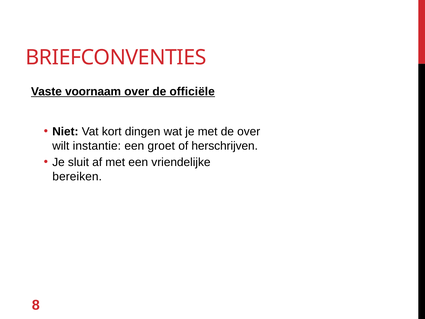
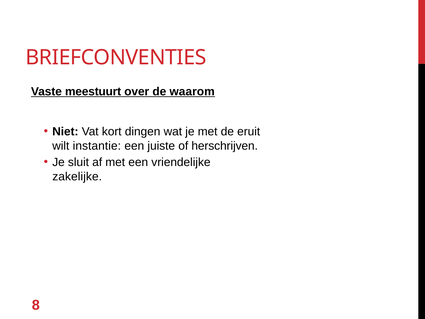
voornaam: voornaam -> meestuurt
officiële: officiële -> waarom
de over: over -> eruit
groet: groet -> juiste
bereiken: bereiken -> zakelijke
